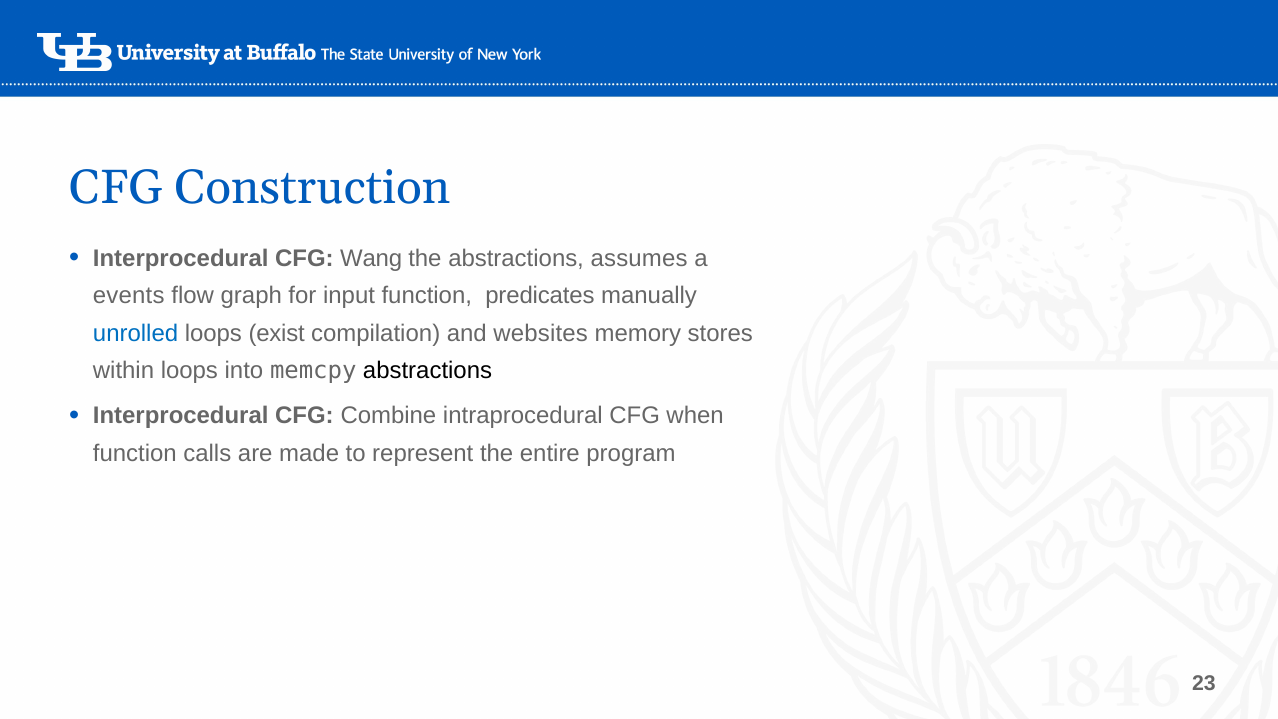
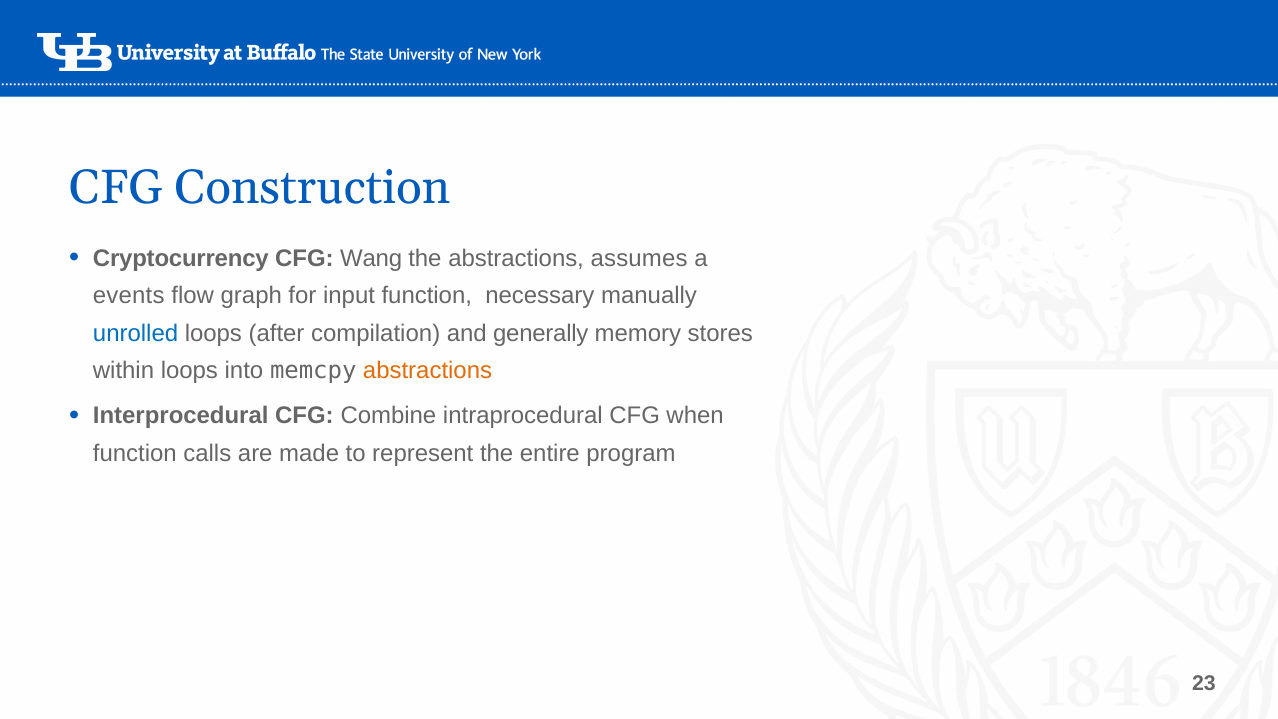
Interprocedural at (181, 259): Interprocedural -> Cryptocurrency
predicates: predicates -> necessary
exist: exist -> after
websites: websites -> generally
abstractions at (428, 371) colour: black -> orange
